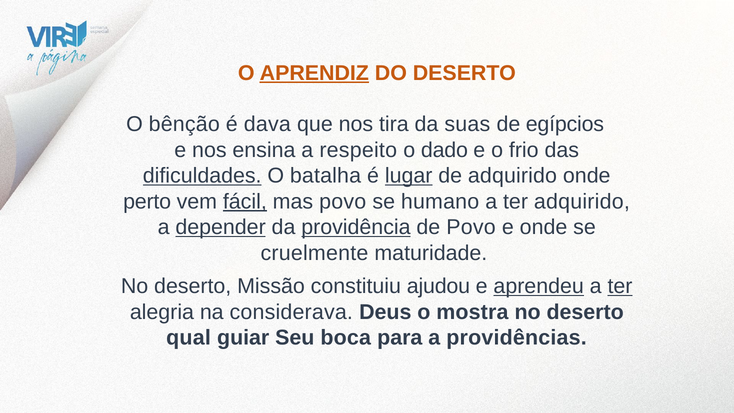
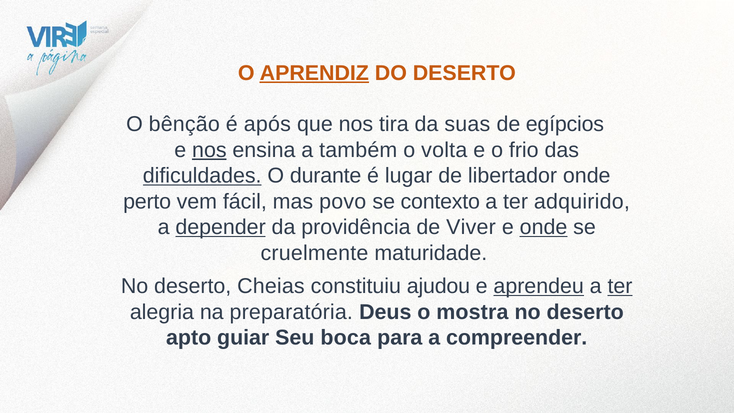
dava: dava -> após
nos at (209, 150) underline: none -> present
respeito: respeito -> também
dado: dado -> volta
batalha: batalha -> durante
lugar underline: present -> none
de adquirido: adquirido -> libertador
fácil underline: present -> none
humano: humano -> contexto
providência underline: present -> none
de Povo: Povo -> Viver
onde at (544, 227) underline: none -> present
Missão: Missão -> Cheias
considerava: considerava -> preparatória
qual: qual -> apto
providências: providências -> compreender
